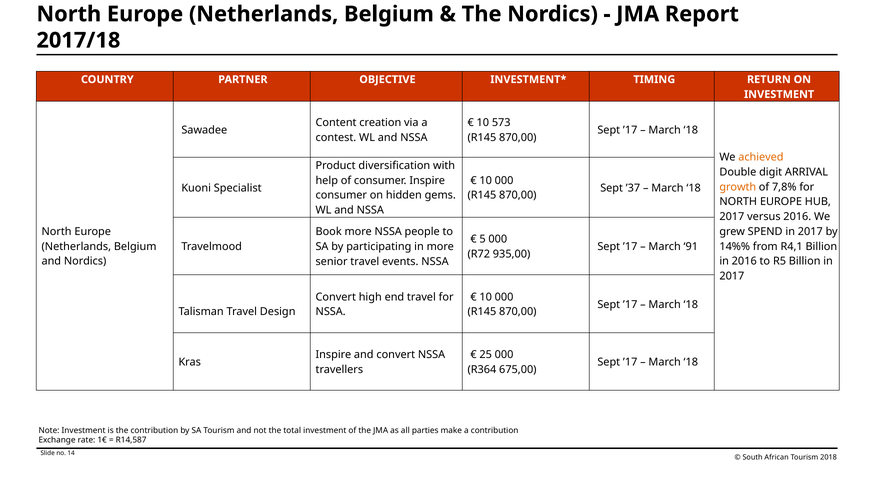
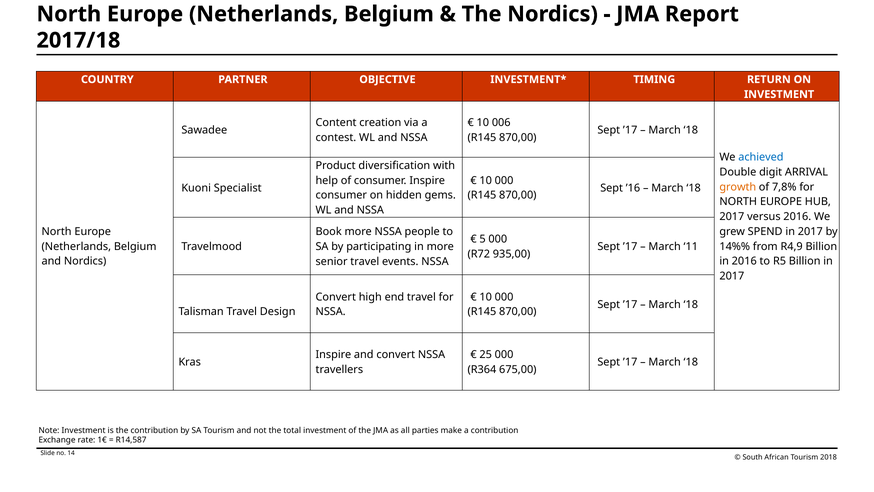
573: 573 -> 006
achieved colour: orange -> blue
’37: ’37 -> ’16
R4,1: R4,1 -> R4,9
91: 91 -> 11
